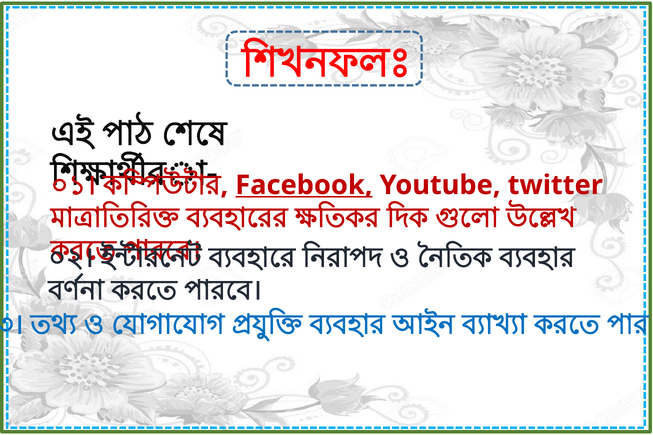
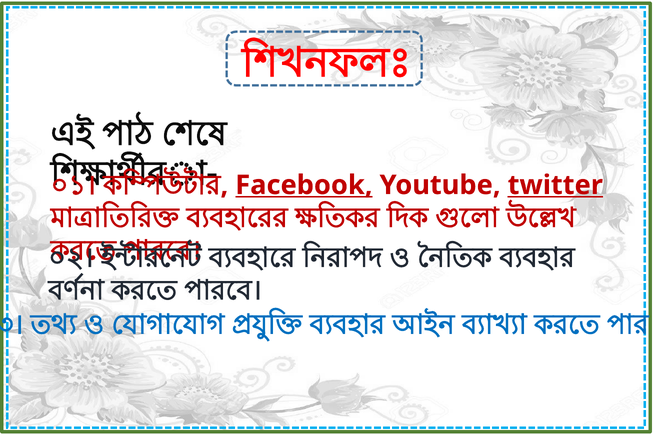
twitter underline: none -> present
